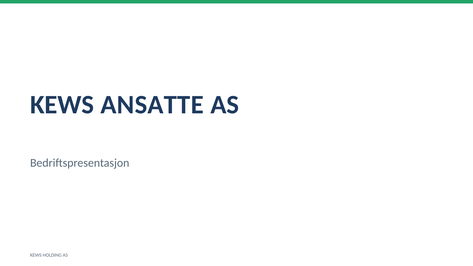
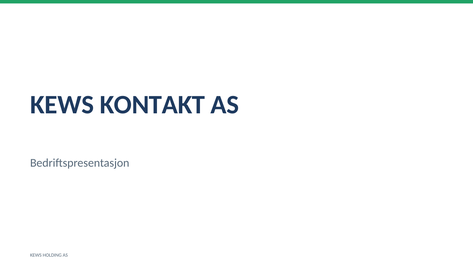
ANSATTE: ANSATTE -> KONTAKT
